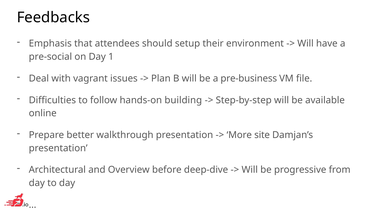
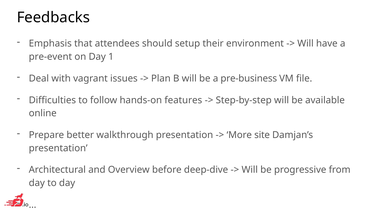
pre-social: pre-social -> pre-event
building: building -> features
